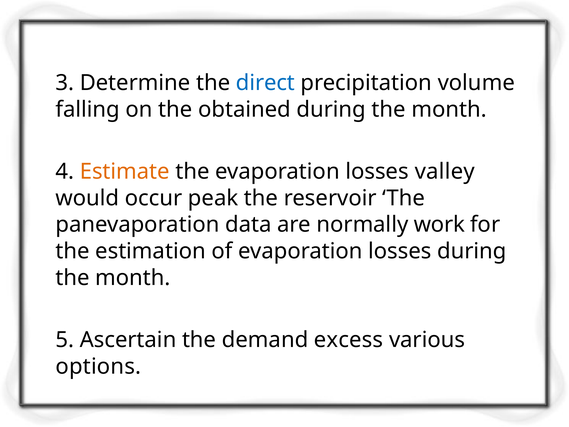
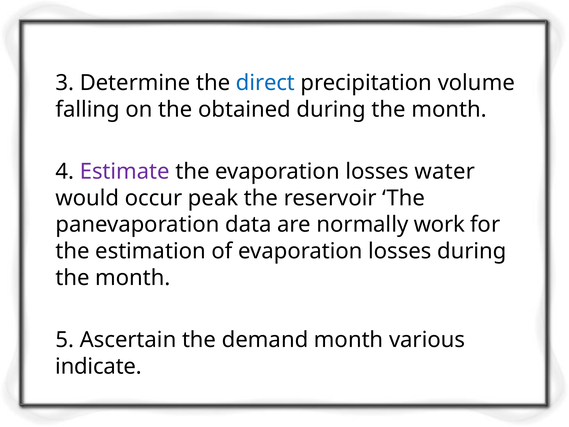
Estimate colour: orange -> purple
valley: valley -> water
demand excess: excess -> month
options: options -> indicate
